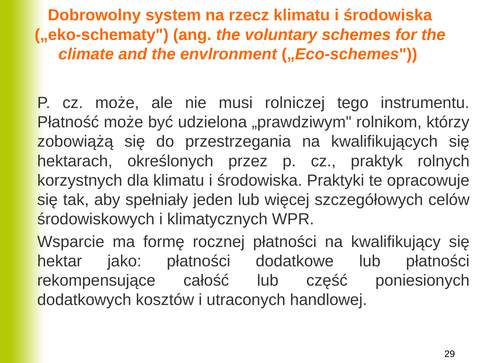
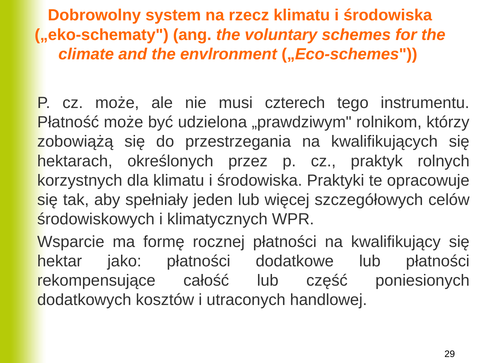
rolniczej: rolniczej -> czterech
